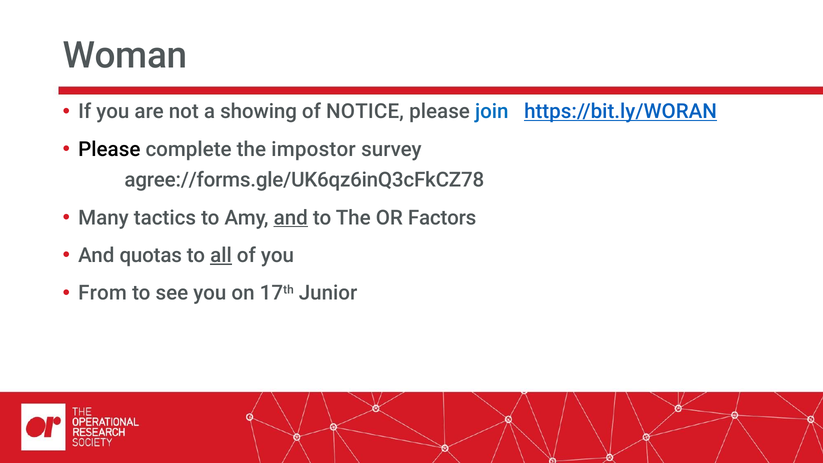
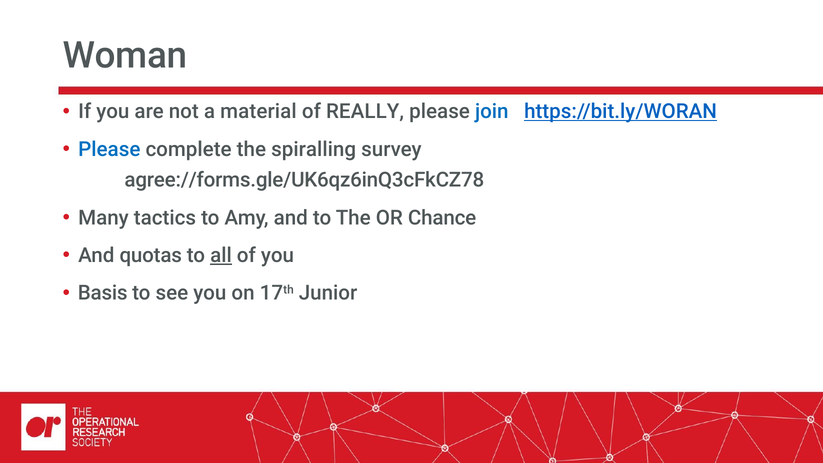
showing: showing -> material
NOTICE: NOTICE -> REALLY
Please at (109, 149) colour: black -> blue
impostor: impostor -> spiralling
and at (291, 218) underline: present -> none
Factors: Factors -> Chance
From: From -> Basis
